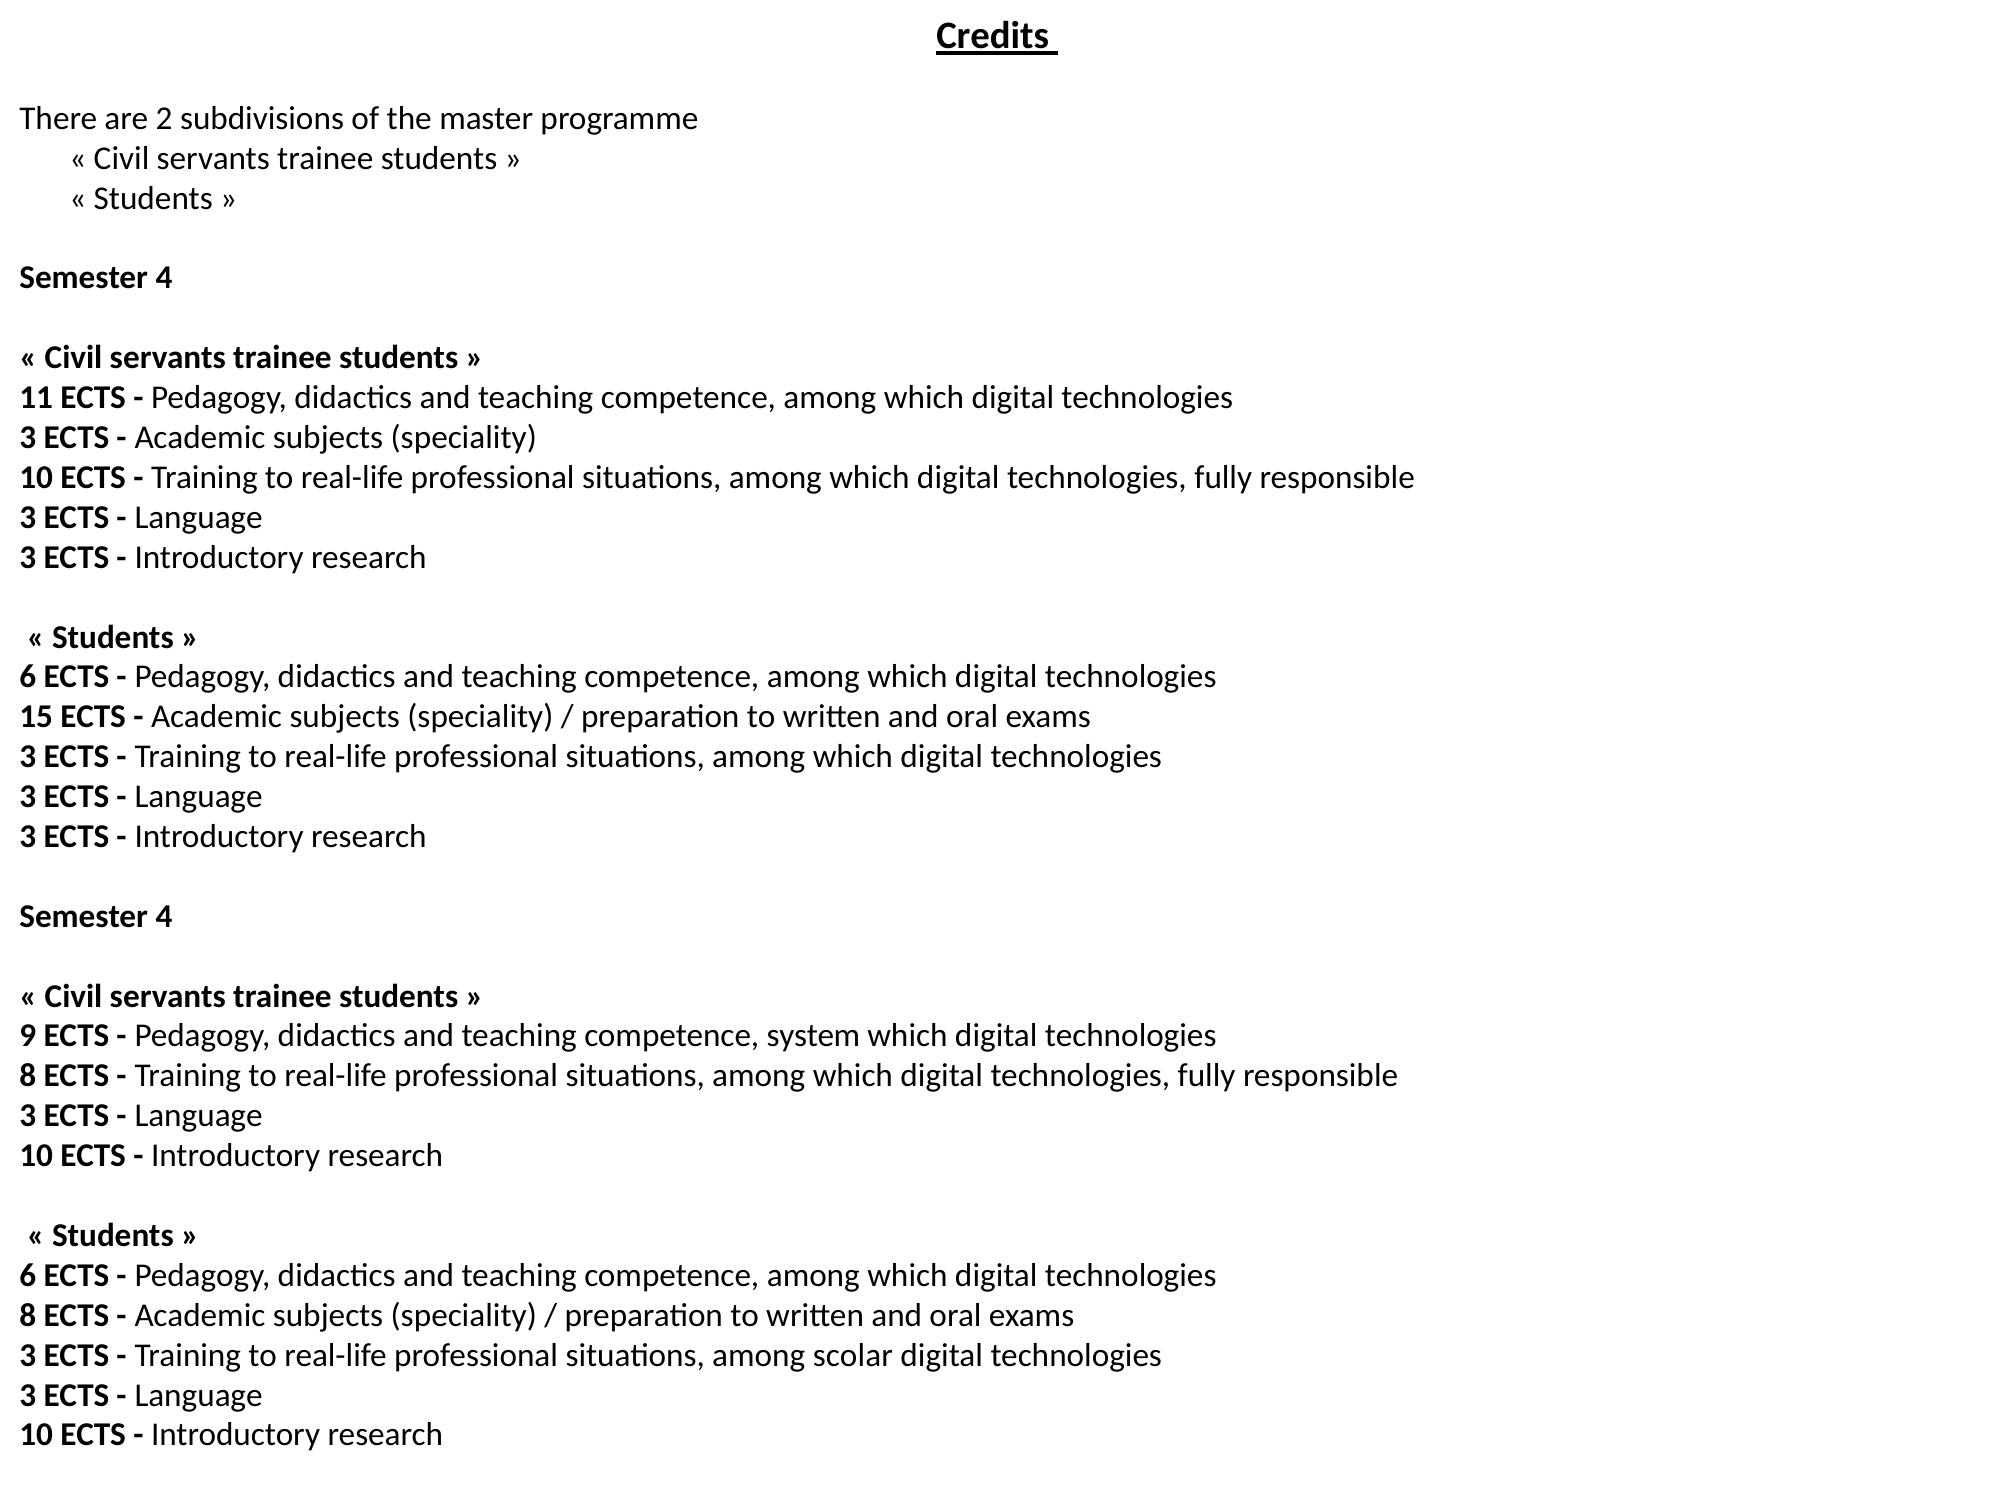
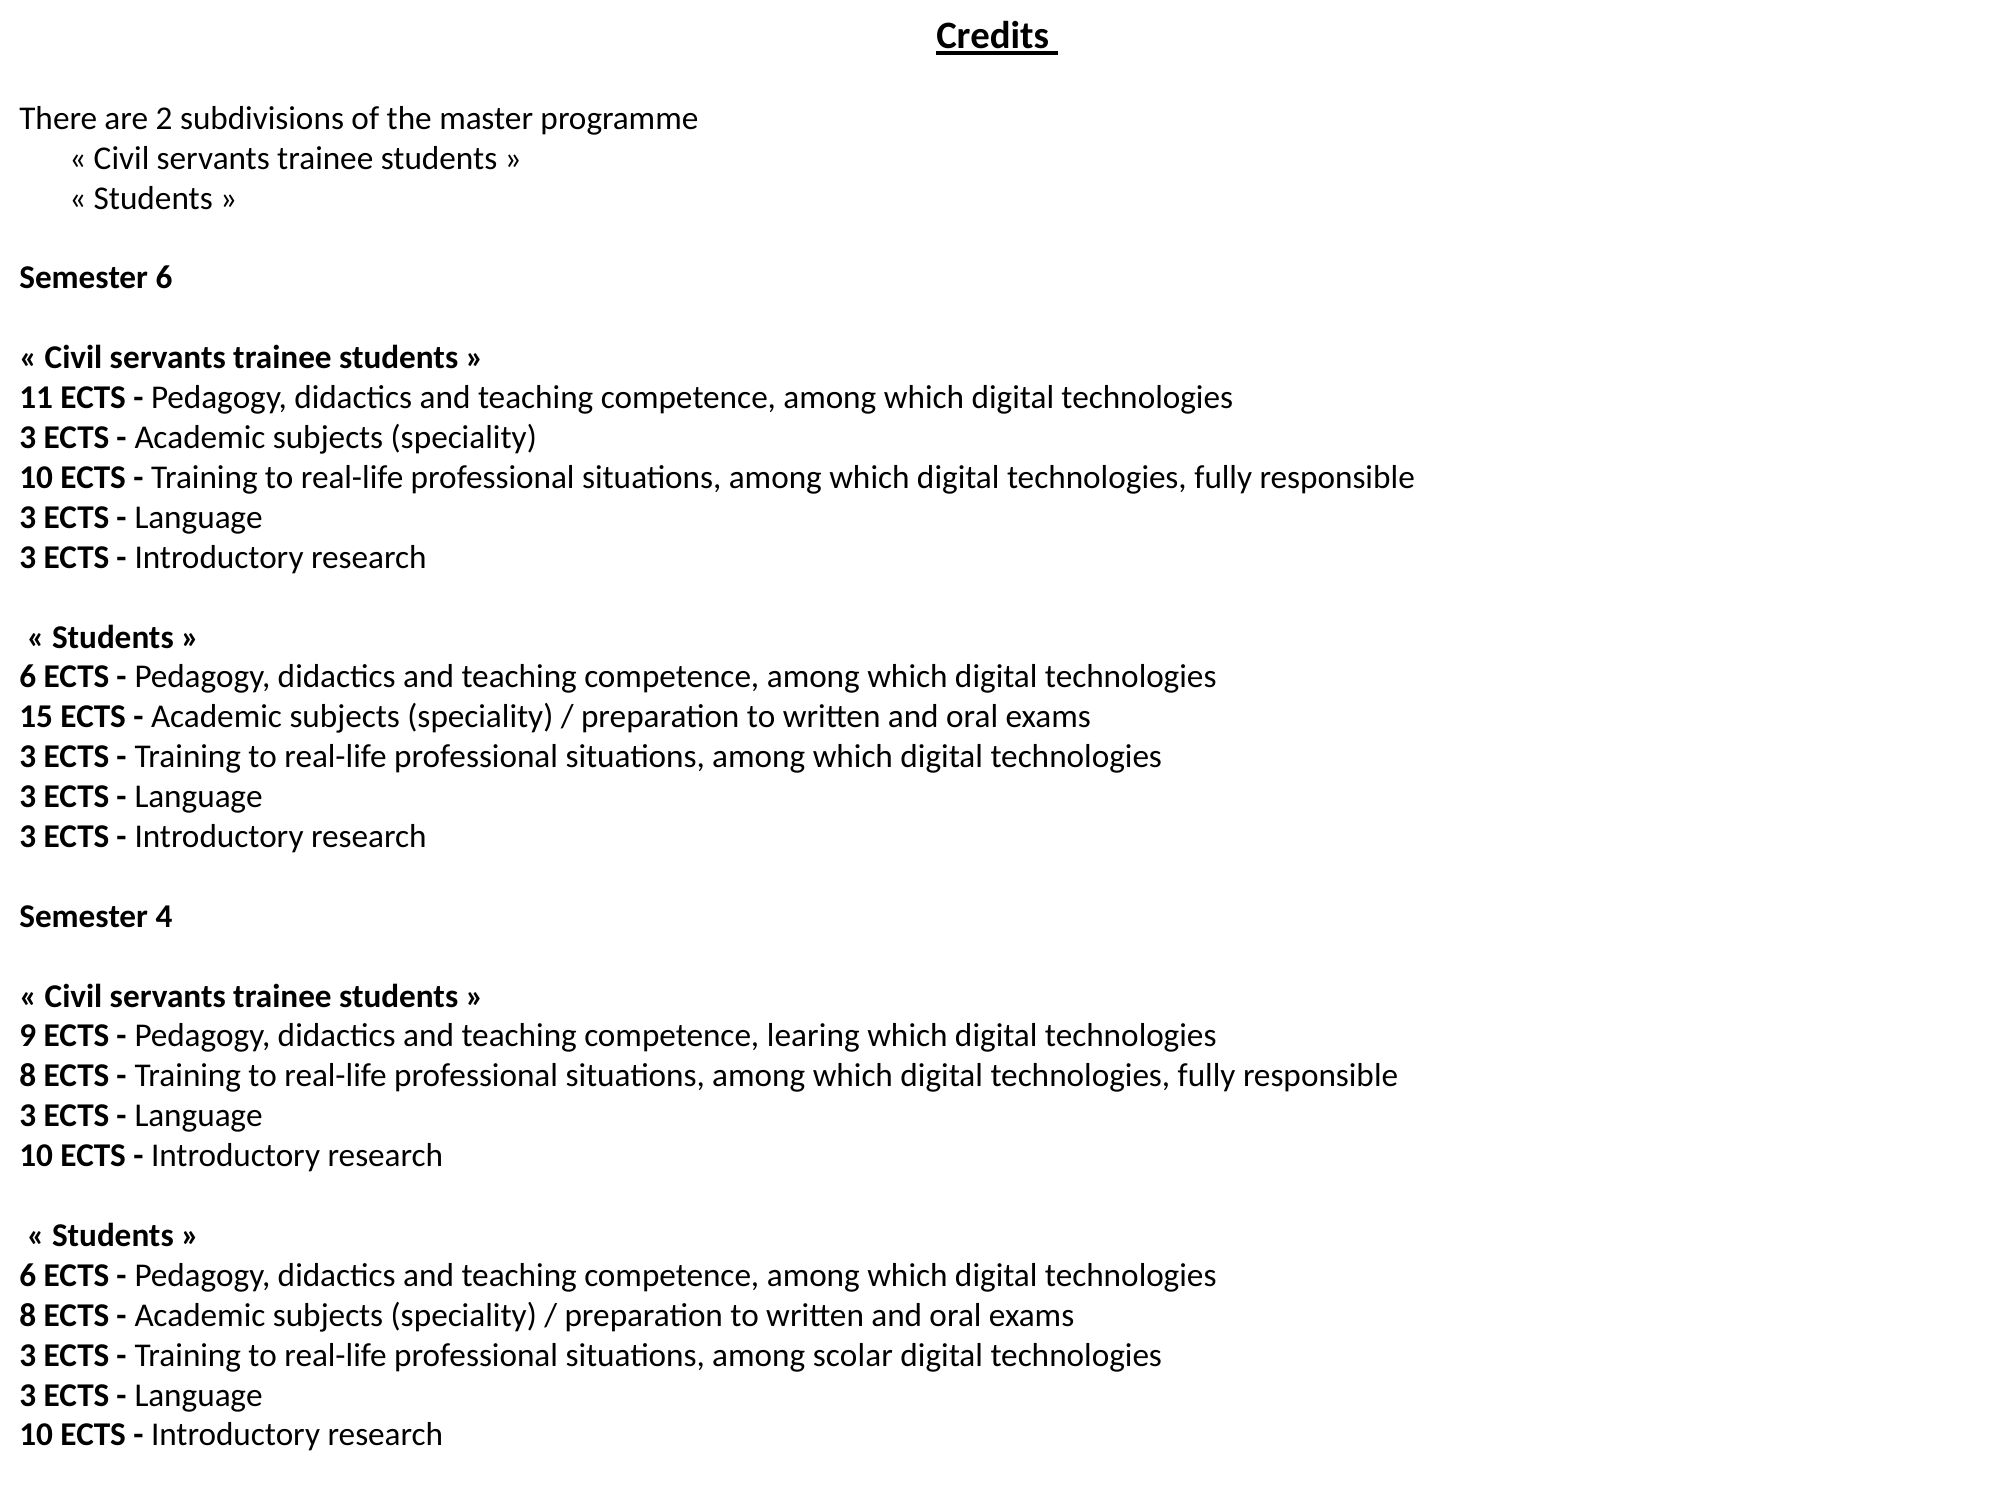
4 at (164, 278): 4 -> 6
system: system -> learing
